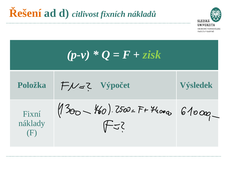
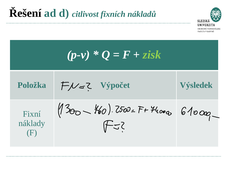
Řešení colour: orange -> black
